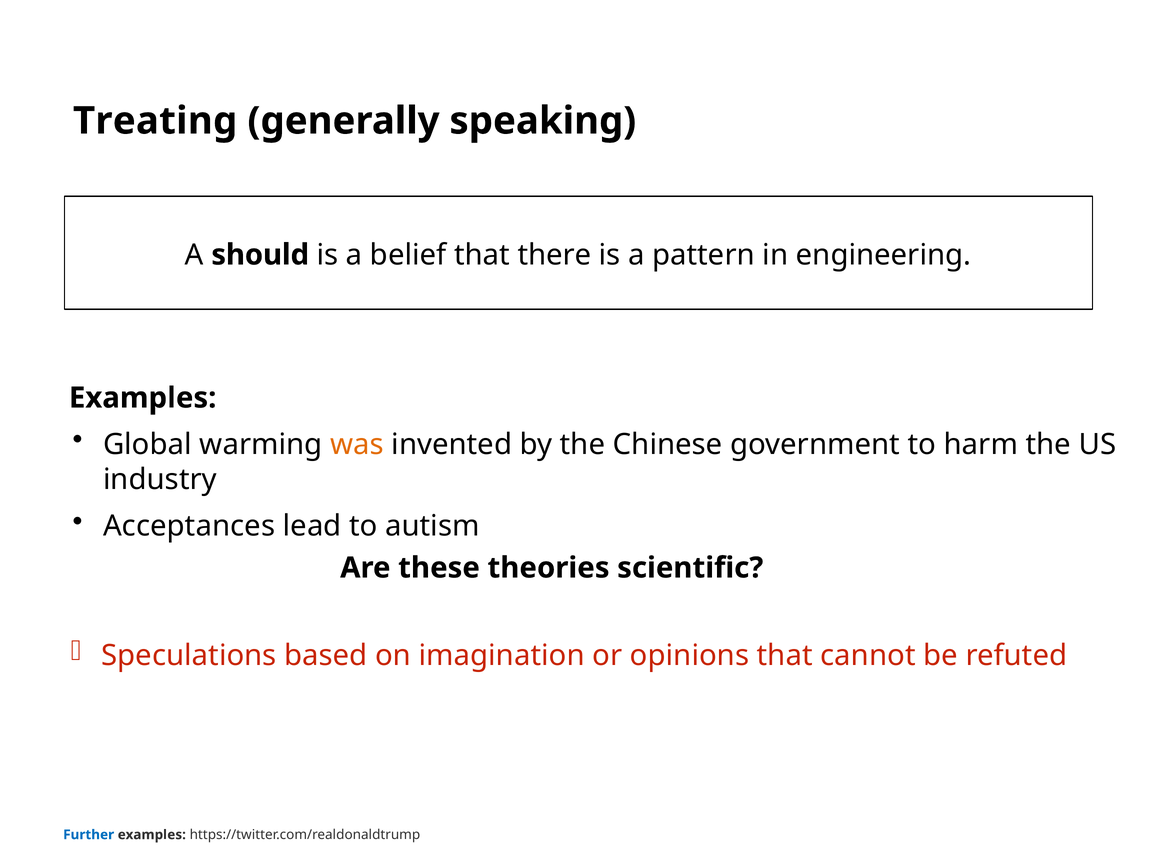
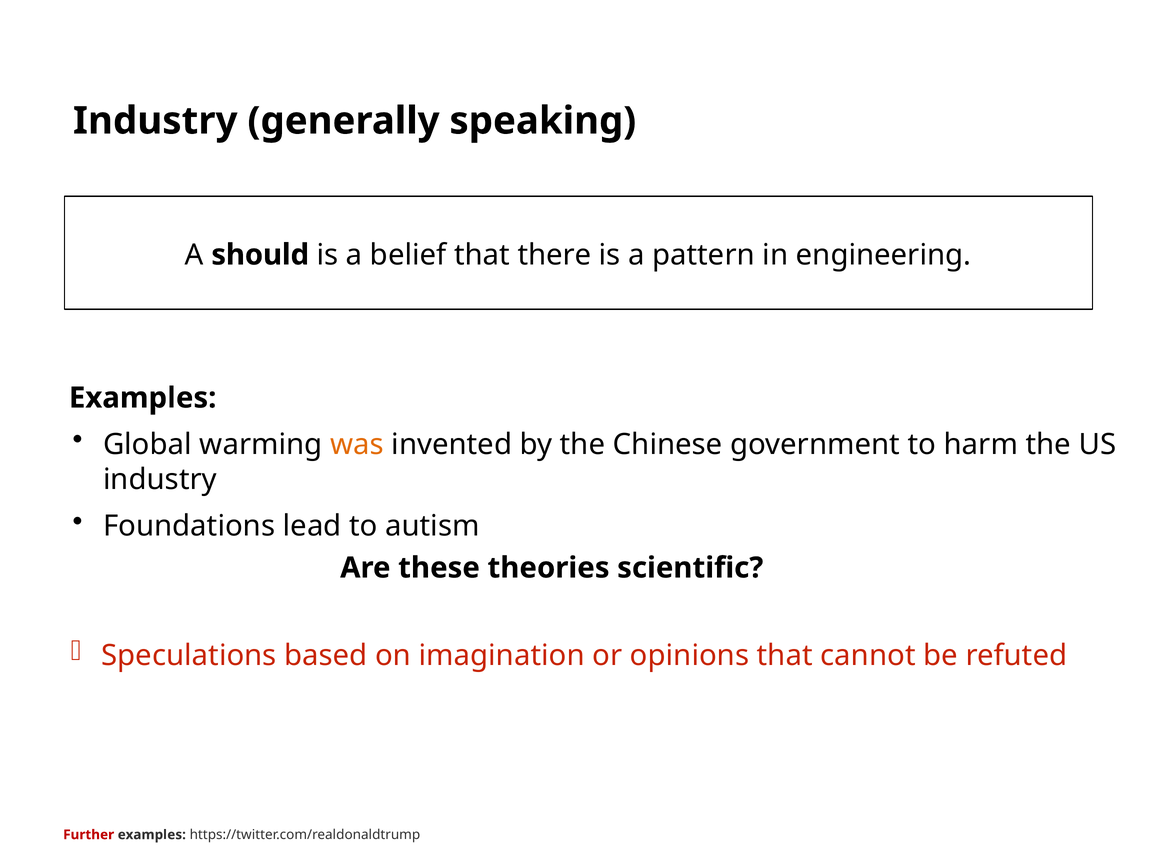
Treating at (155, 121): Treating -> Industry
Acceptances: Acceptances -> Foundations
Further colour: blue -> red
